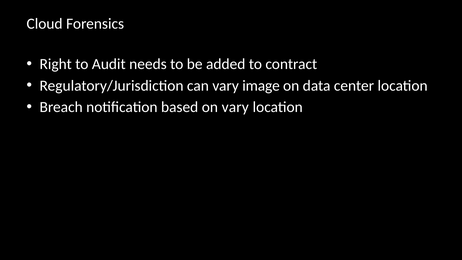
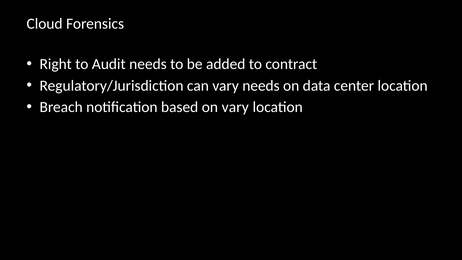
vary image: image -> needs
